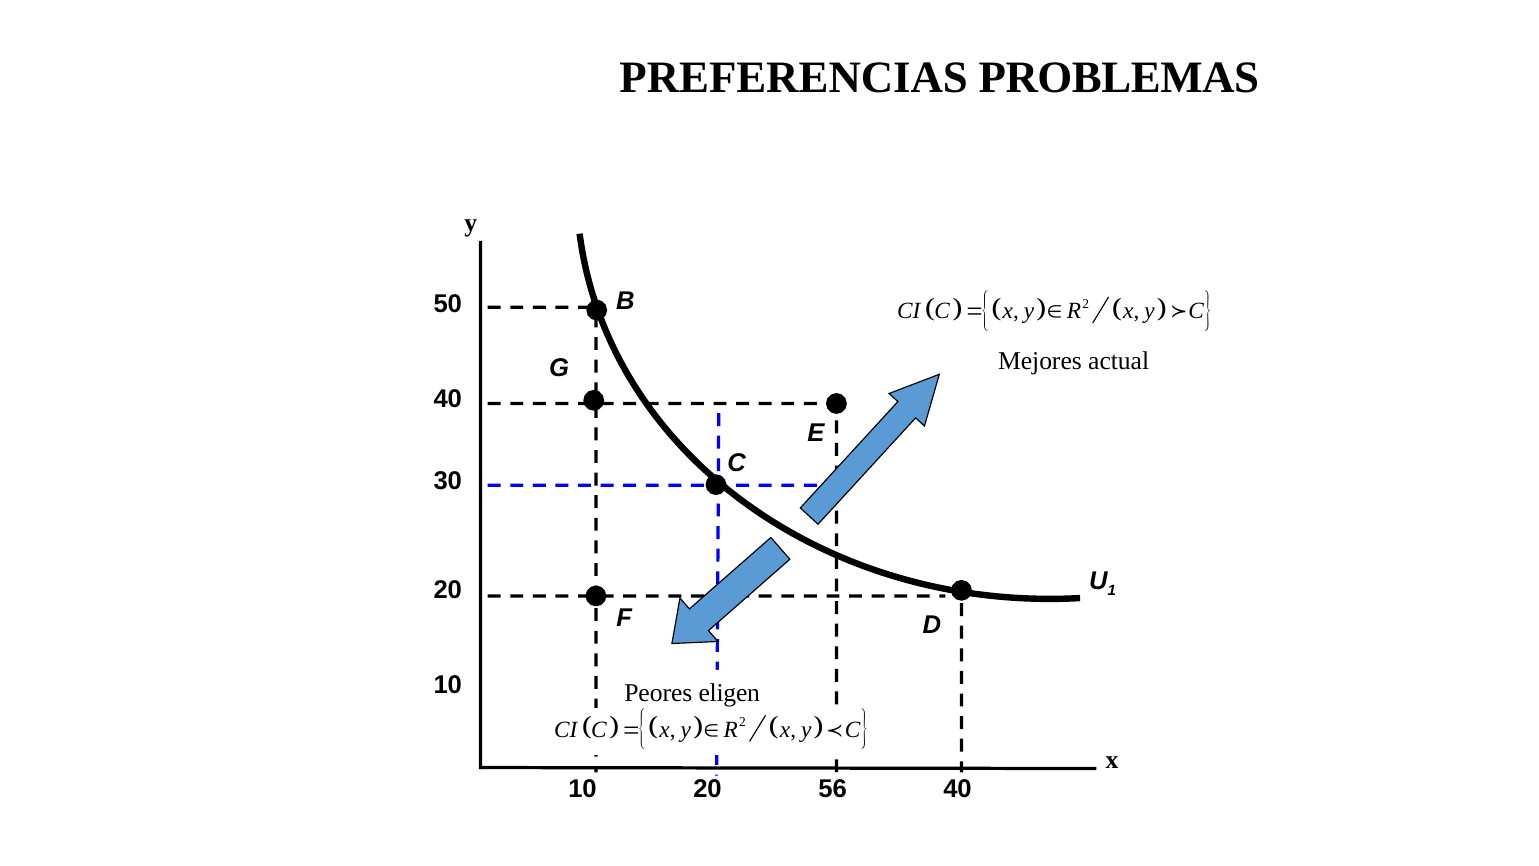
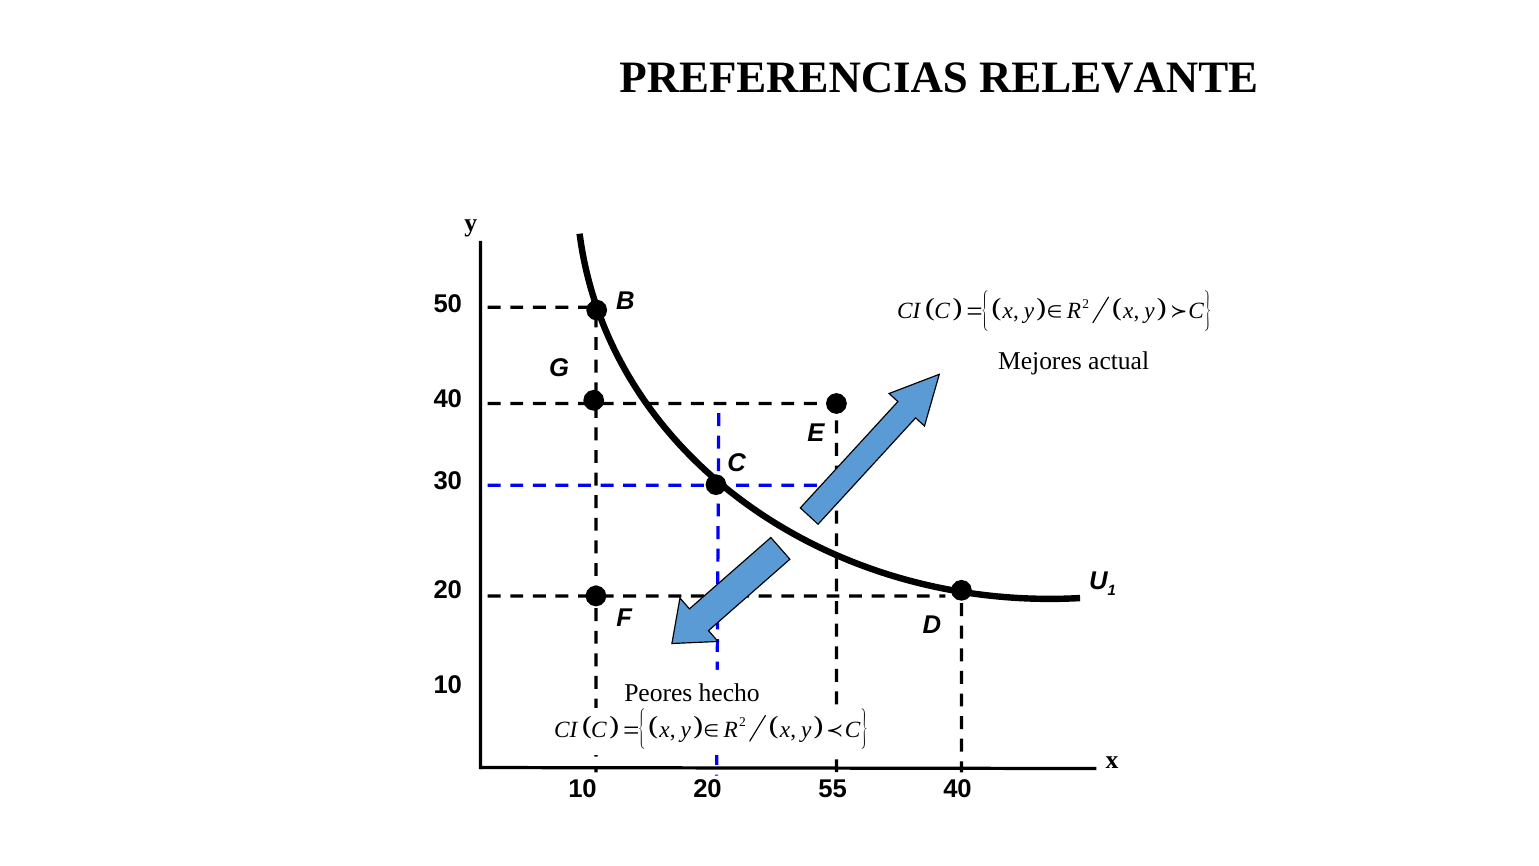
PROBLEMAS: PROBLEMAS -> RELEVANTE
eligen: eligen -> hecho
56: 56 -> 55
